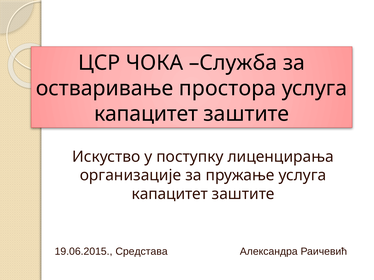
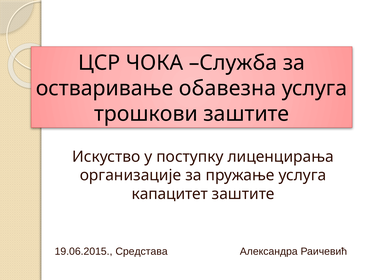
простора: простора -> обавезна
капацитет at (146, 114): капацитет -> трошкови
